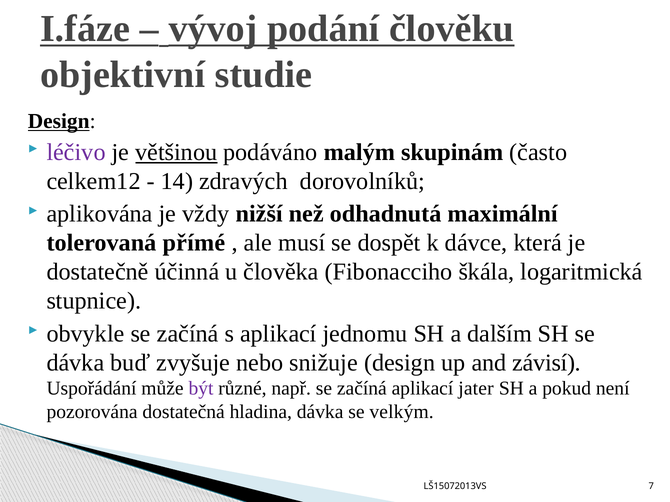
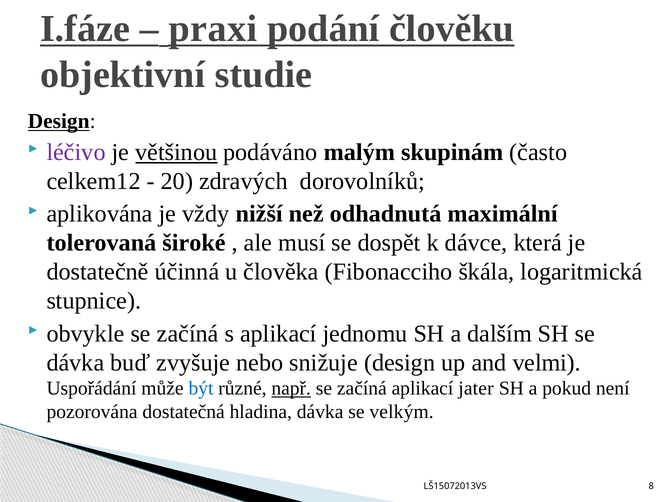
vývoj: vývoj -> praxi
14: 14 -> 20
přímé: přímé -> široké
závisí: závisí -> velmi
být colour: purple -> blue
např underline: none -> present
7: 7 -> 8
